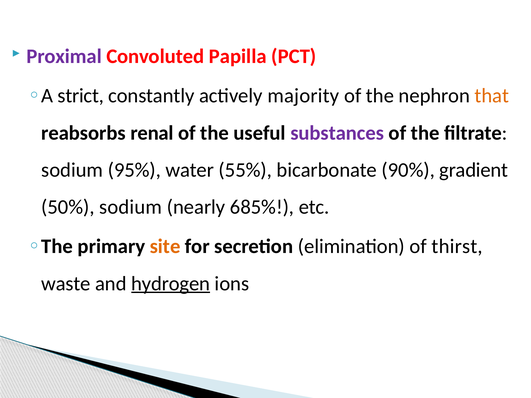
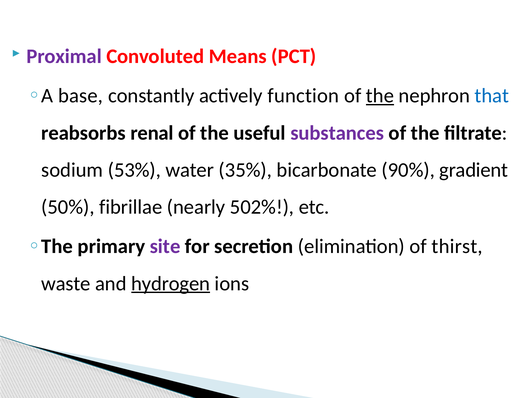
Papilla: Papilla -> Means
strict: strict -> base
majority: majority -> function
the at (380, 96) underline: none -> present
that colour: orange -> blue
95%: 95% -> 53%
55%: 55% -> 35%
50% sodium: sodium -> fibrillae
685%: 685% -> 502%
site colour: orange -> purple
